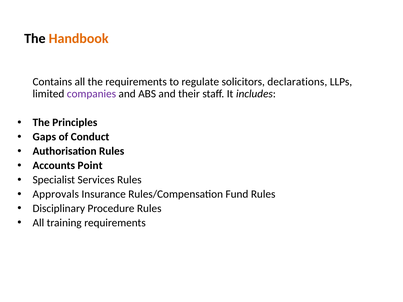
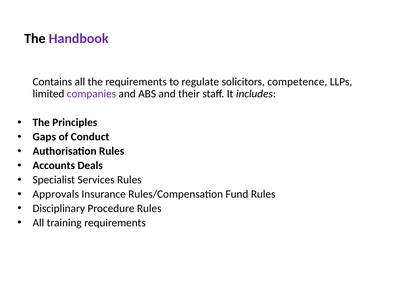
Handbook colour: orange -> purple
declarations: declarations -> competence
Point: Point -> Deals
